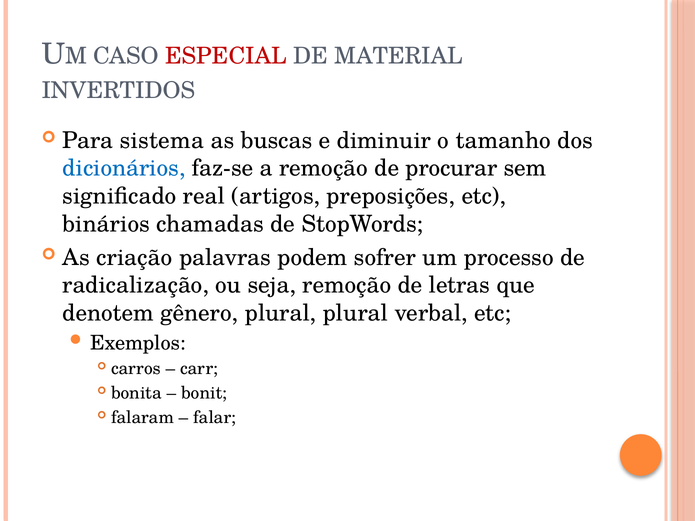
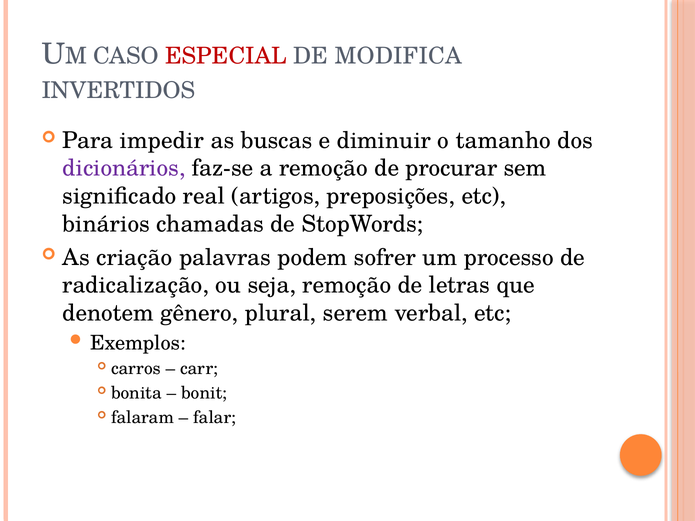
MATERIAL: MATERIAL -> MODIFICA
sistema: sistema -> impedir
dicionários colour: blue -> purple
plural plural: plural -> serem
